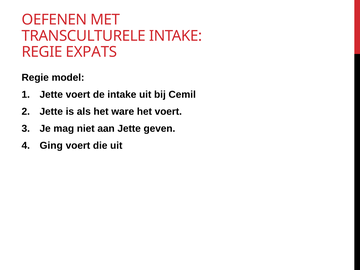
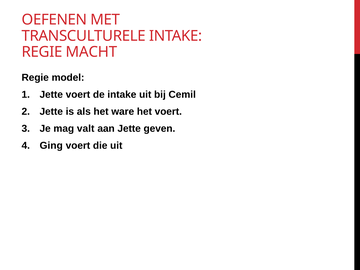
EXPATS: EXPATS -> MACHT
niet: niet -> valt
